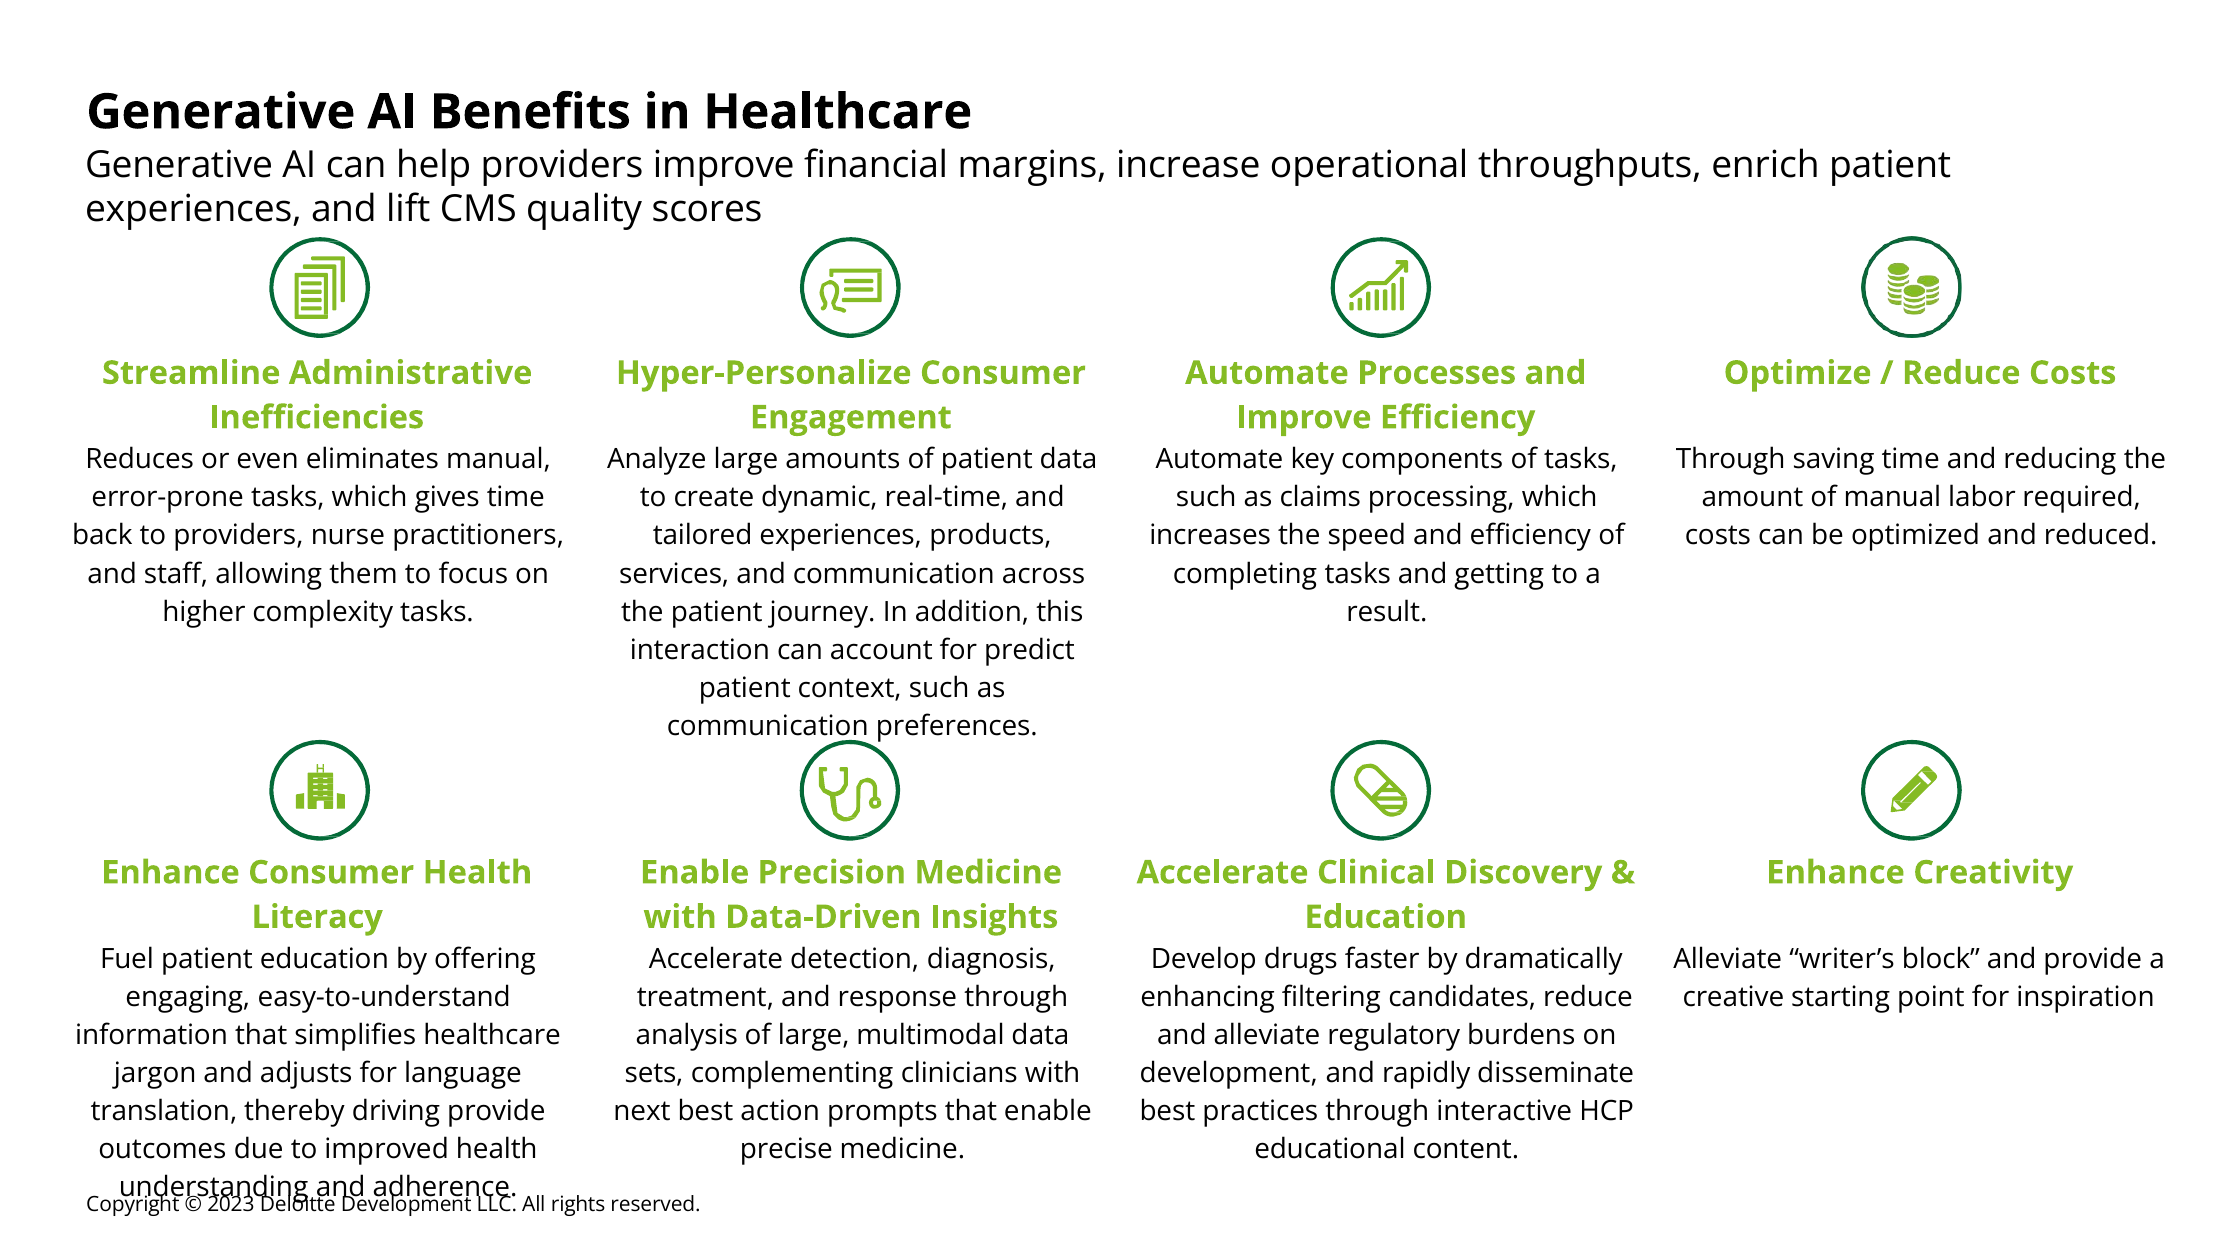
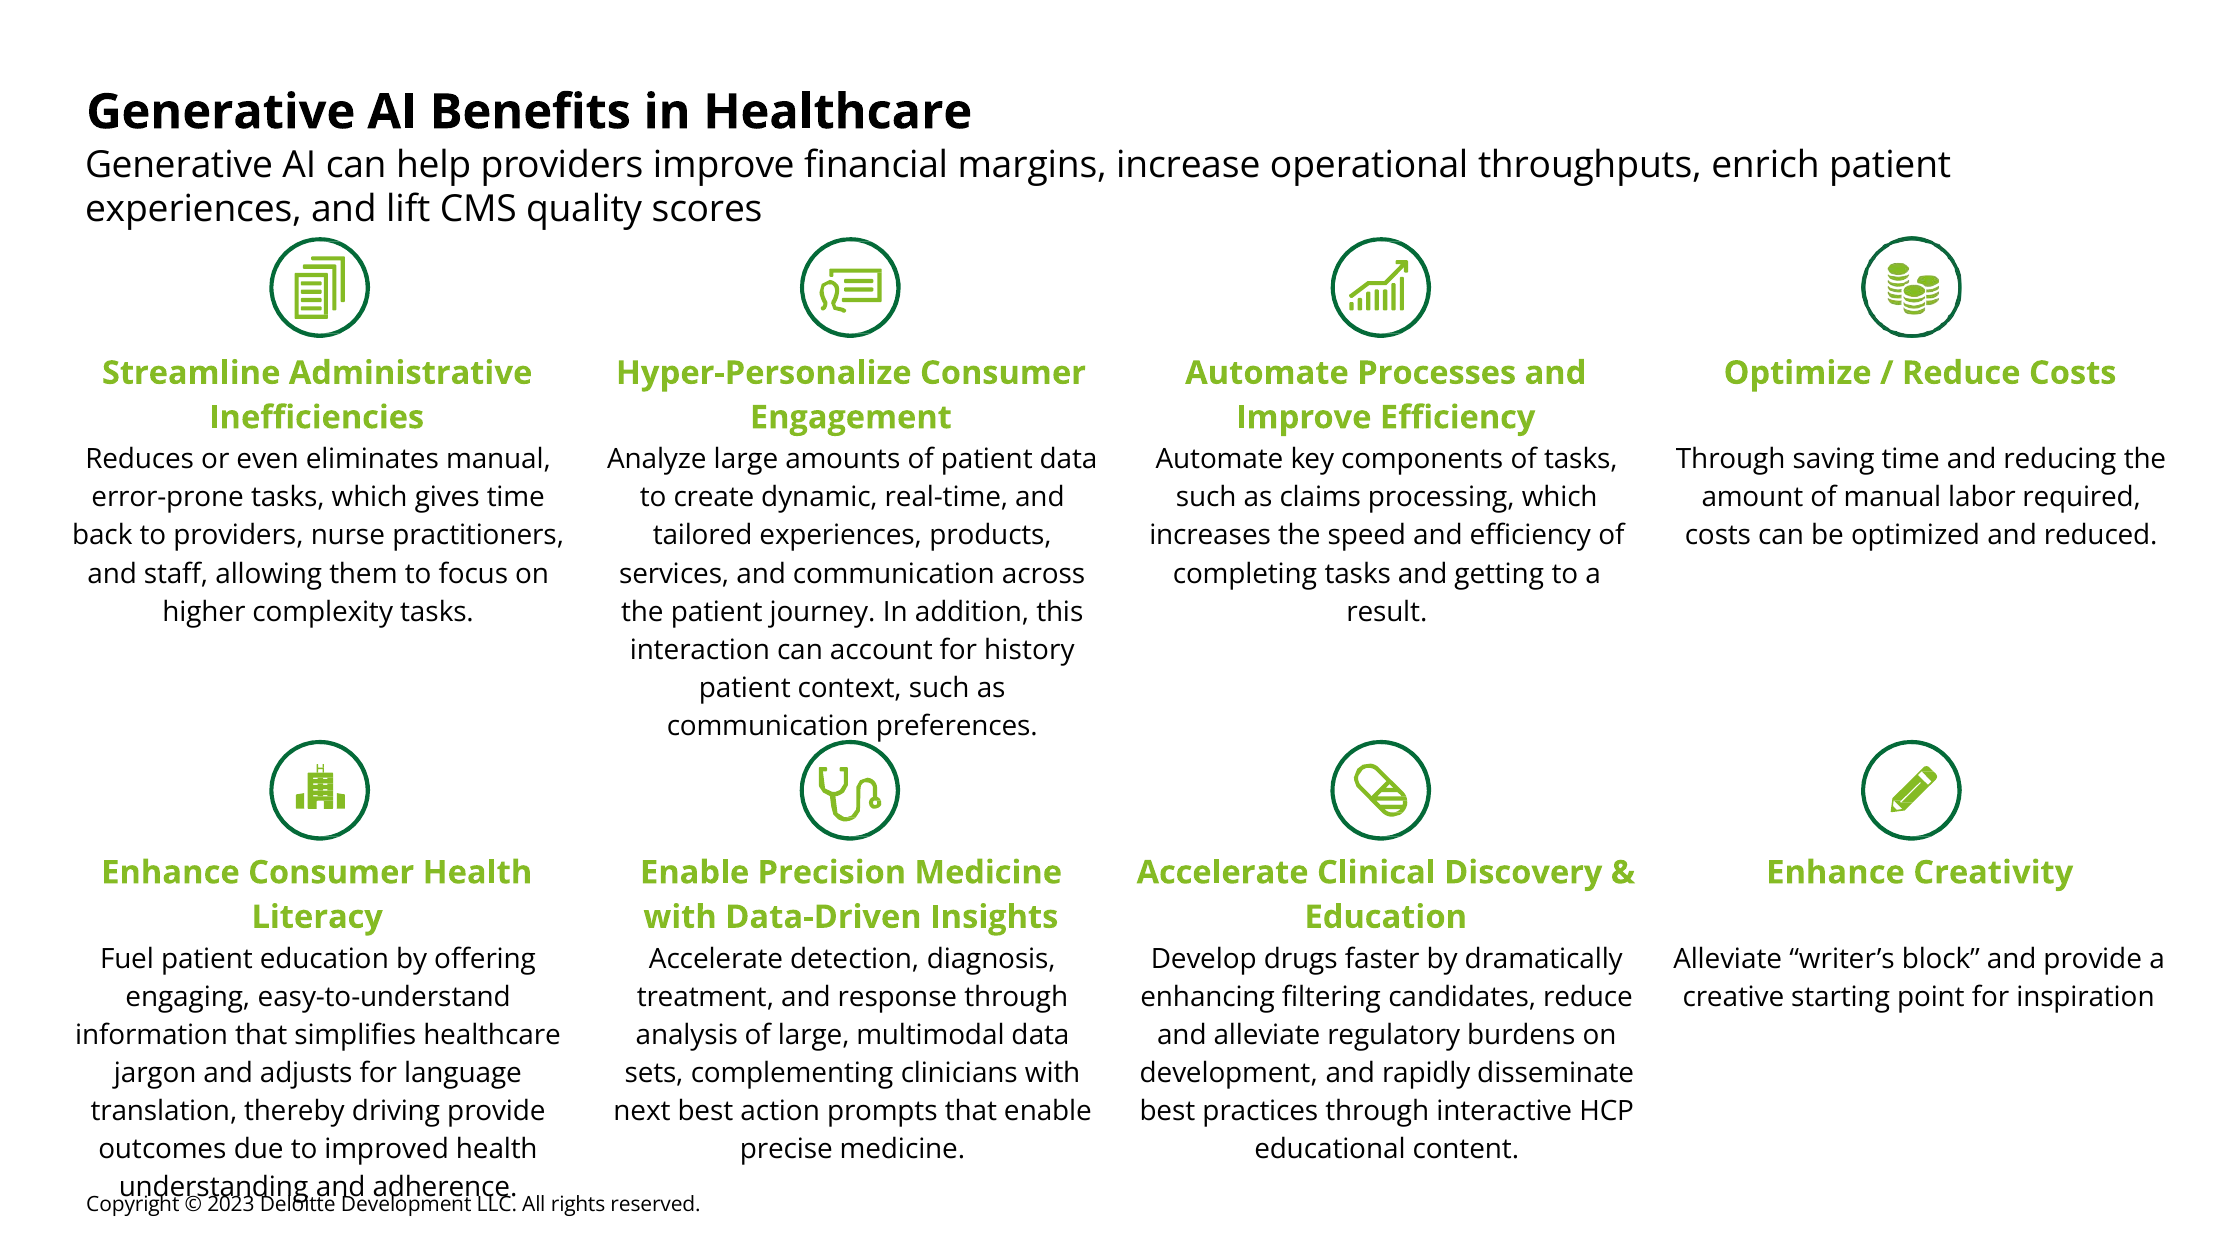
predict: predict -> history
